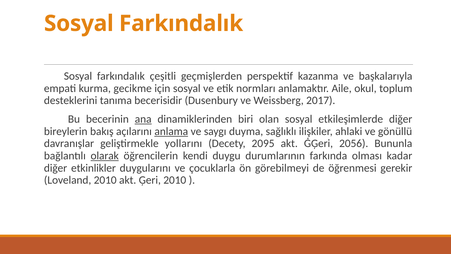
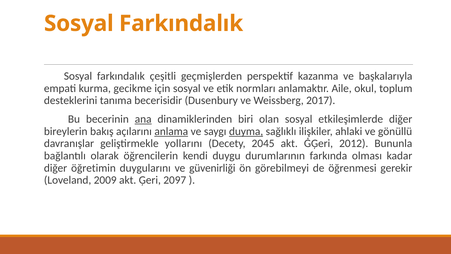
duyma underline: none -> present
2095: 2095 -> 2045
2056: 2056 -> 2012
olarak underline: present -> none
etkinlikler: etkinlikler -> öğretimin
çocuklarla: çocuklarla -> güvenirliği
Loveland 2010: 2010 -> 2009
Ģeri 2010: 2010 -> 2097
